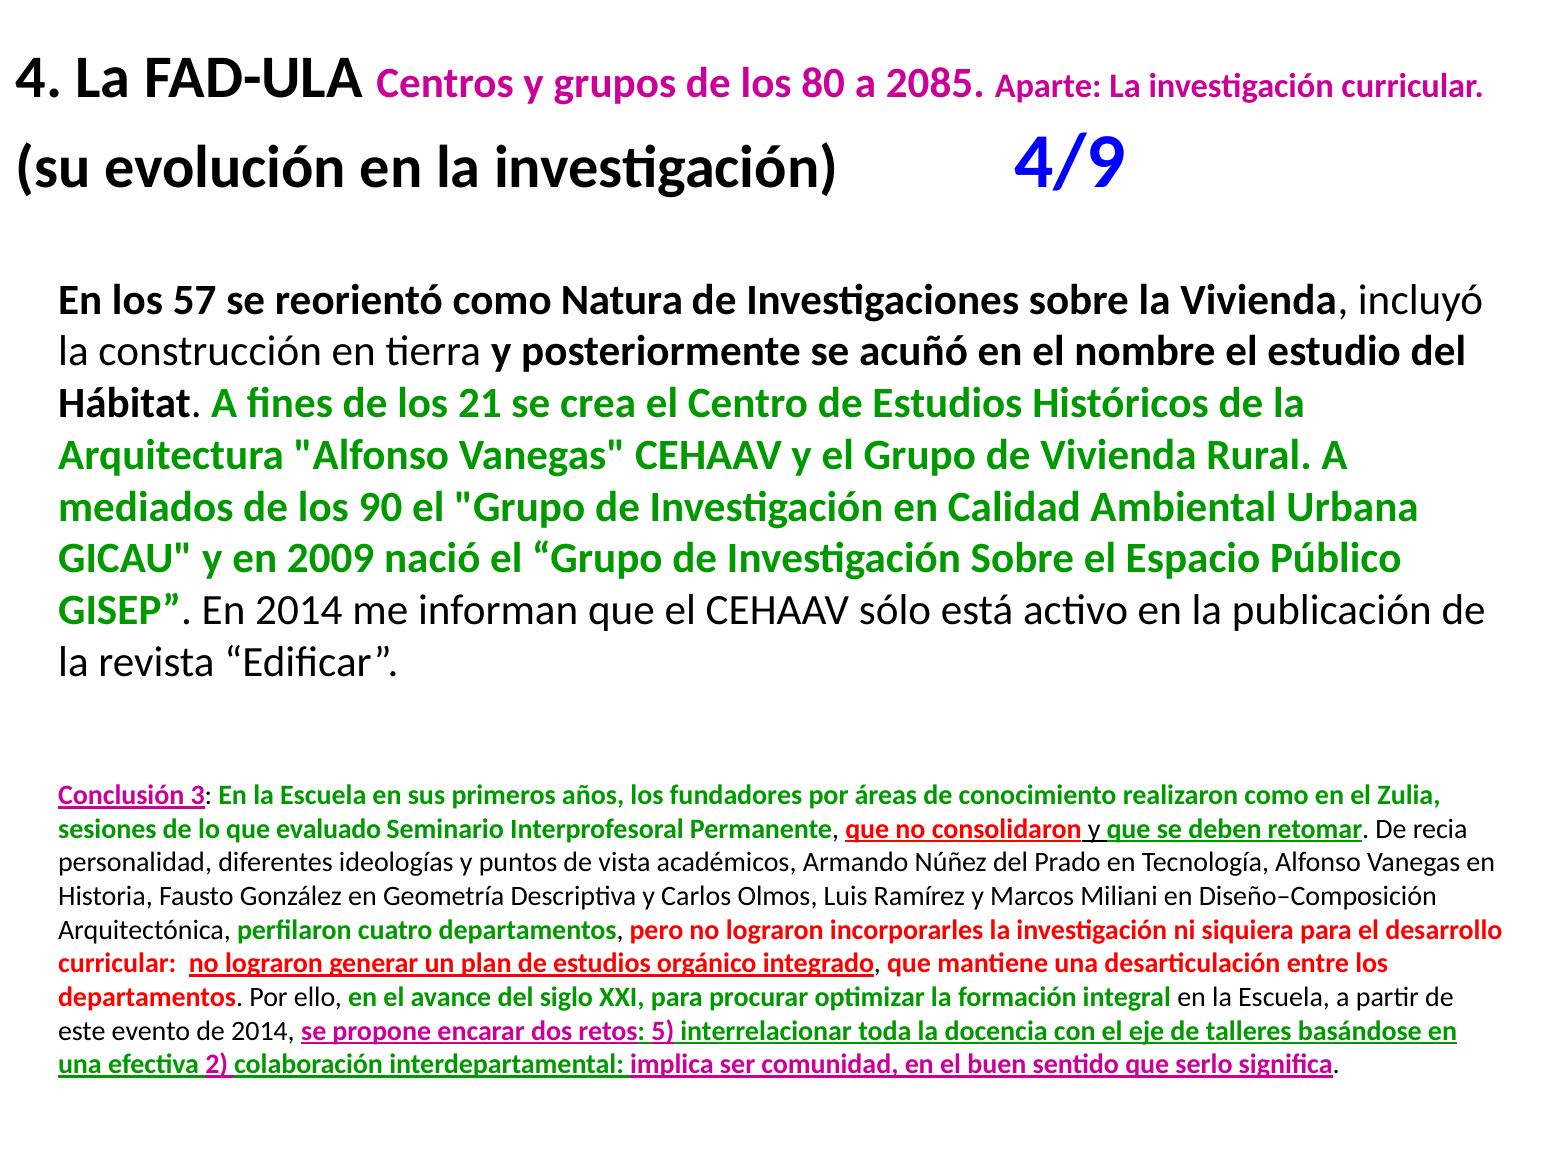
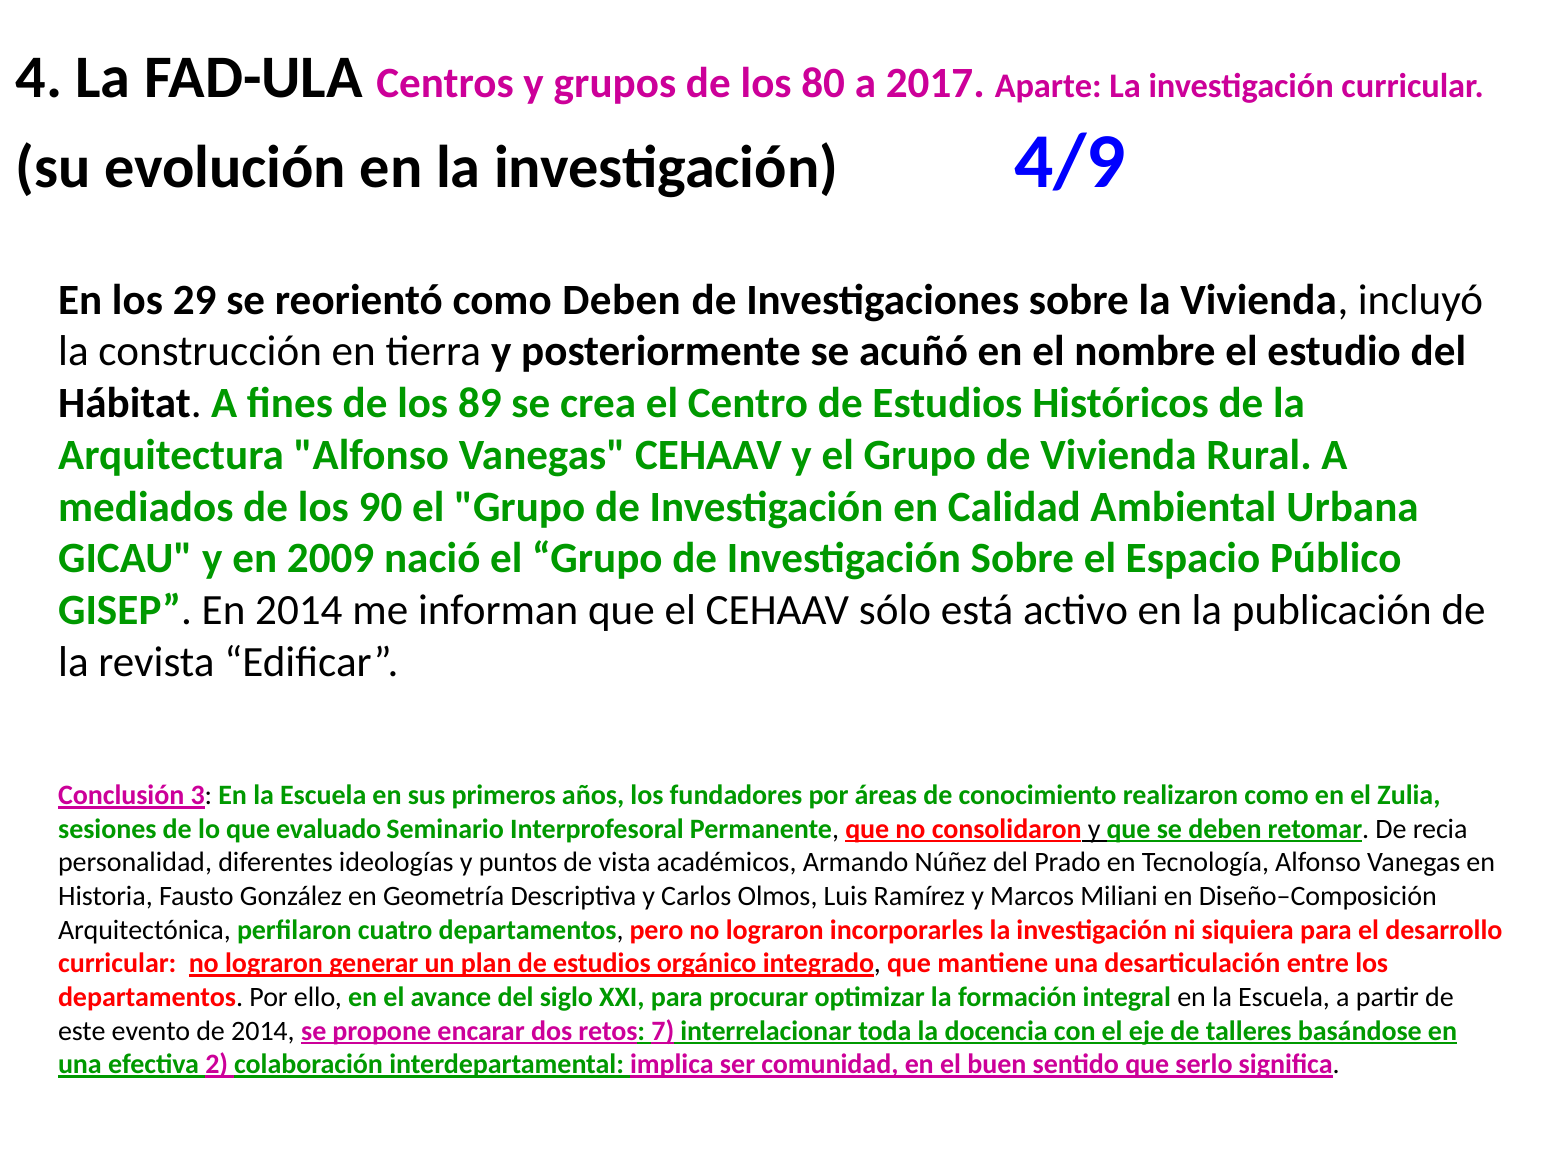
2085: 2085 -> 2017
57: 57 -> 29
como Natura: Natura -> Deben
21: 21 -> 89
5: 5 -> 7
